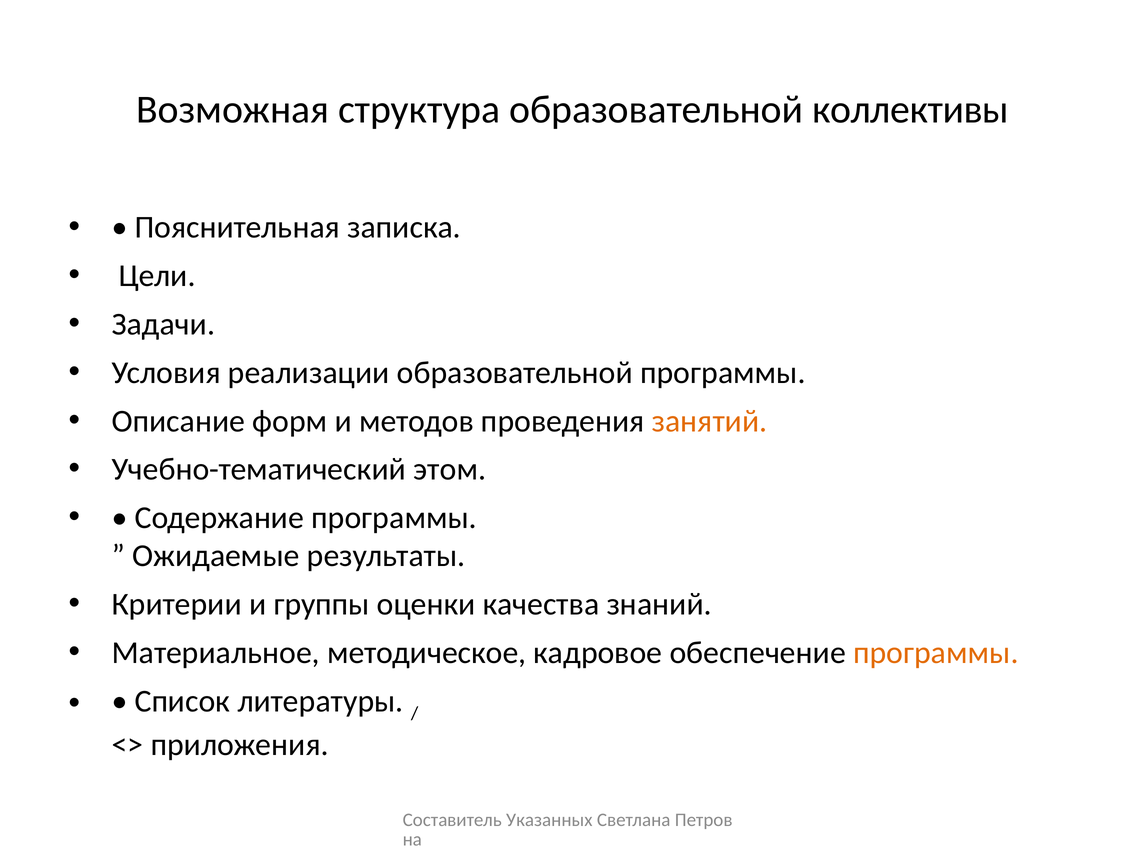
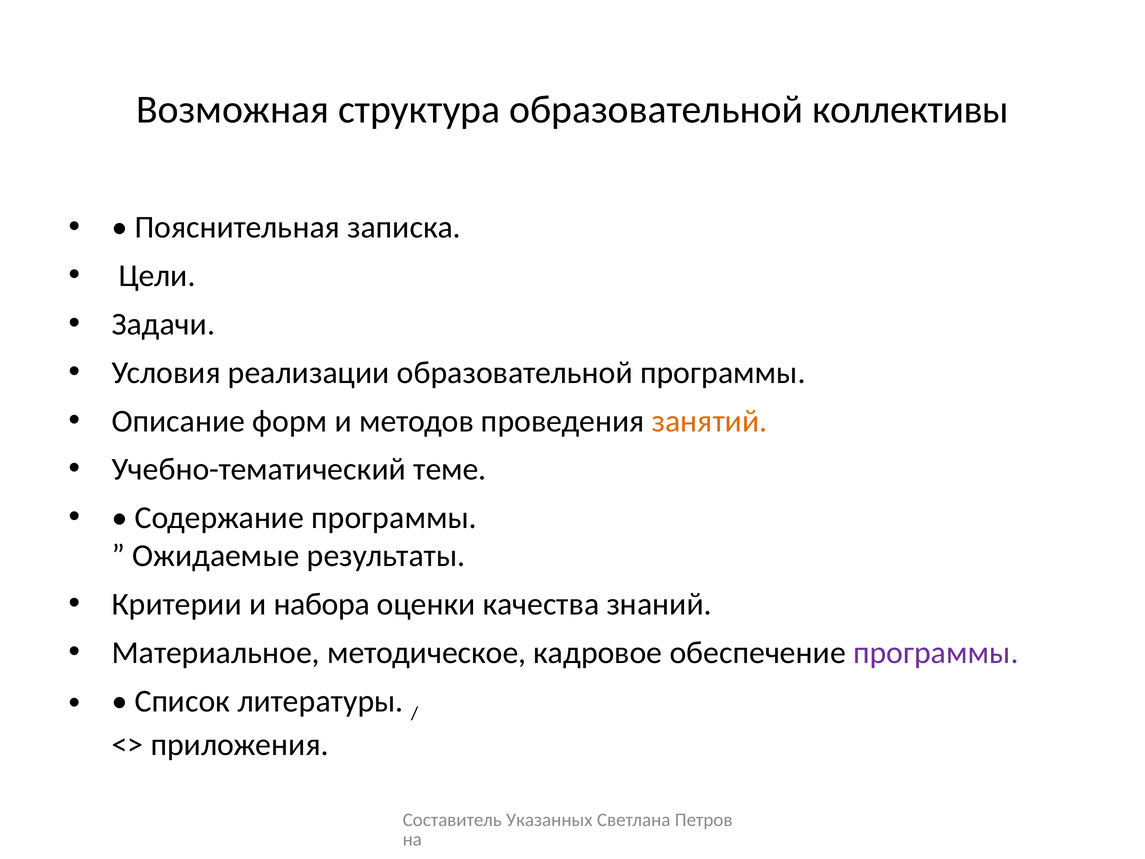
этом: этом -> теме
группы: группы -> набора
программы at (936, 653) colour: orange -> purple
